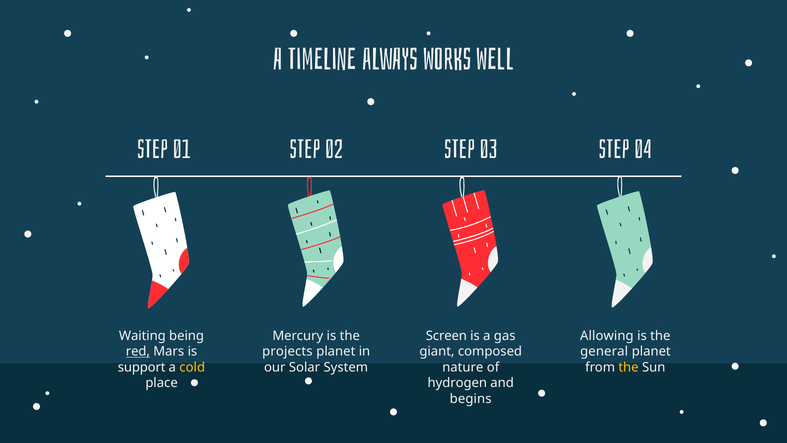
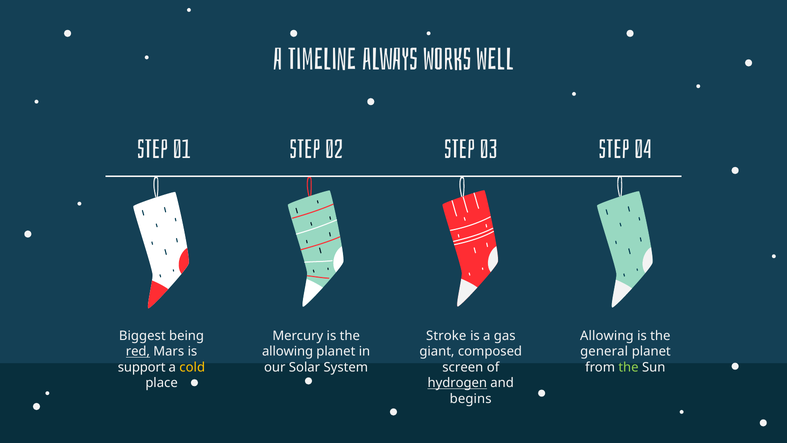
Waiting: Waiting -> Biggest
Screen: Screen -> Stroke
projects at (287, 351): projects -> allowing
nature: nature -> screen
the at (628, 367) colour: yellow -> light green
hydrogen underline: none -> present
